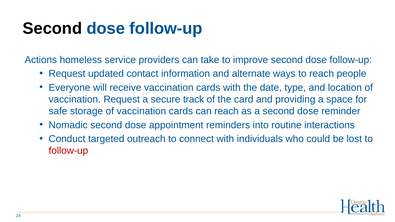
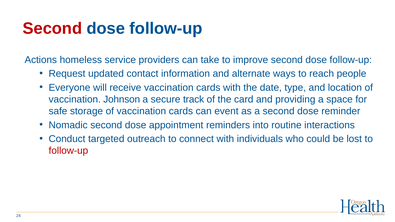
Second at (52, 29) colour: black -> red
vaccination Request: Request -> Johnson
can reach: reach -> event
